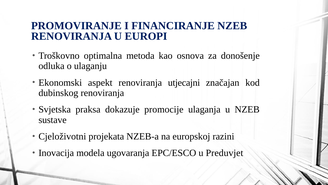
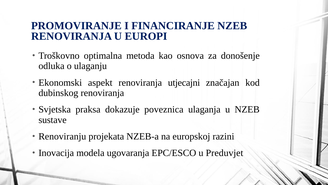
promocije: promocije -> poveznica
Cjeloživotni: Cjeloživotni -> Renoviranju
